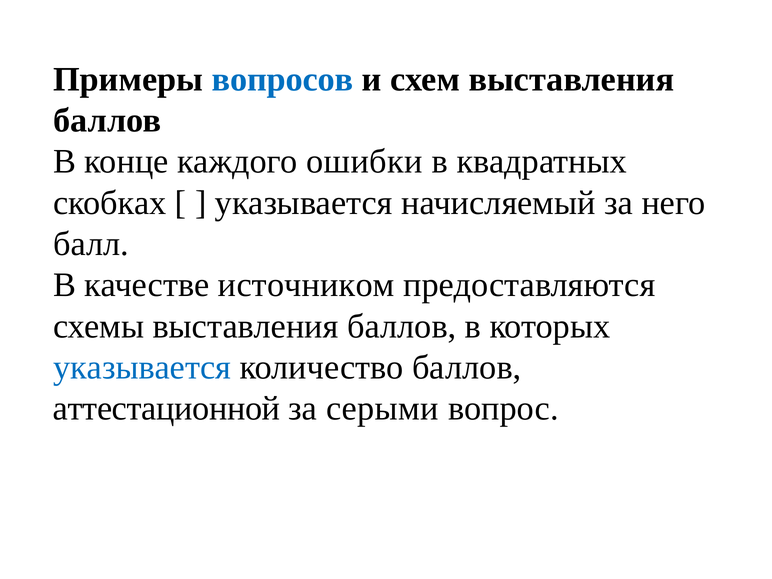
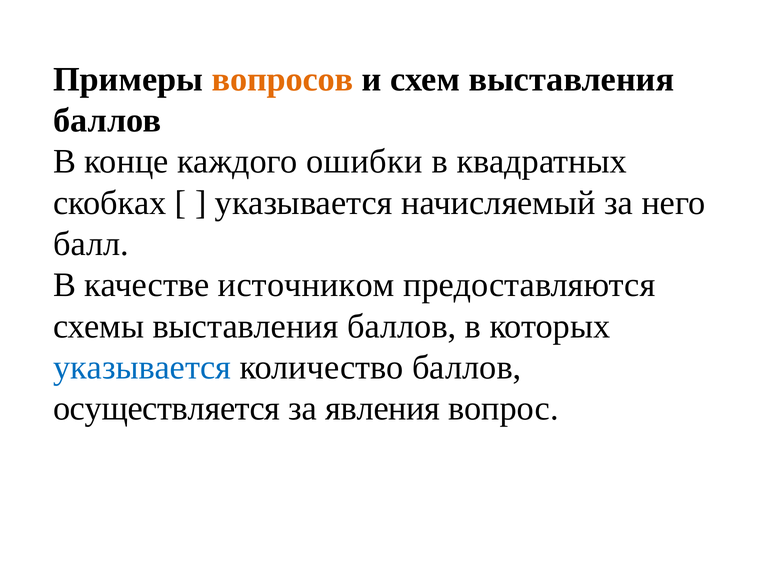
вопросов colour: blue -> orange
аттестационной: аттестационной -> осуществляется
серыми: серыми -> явления
